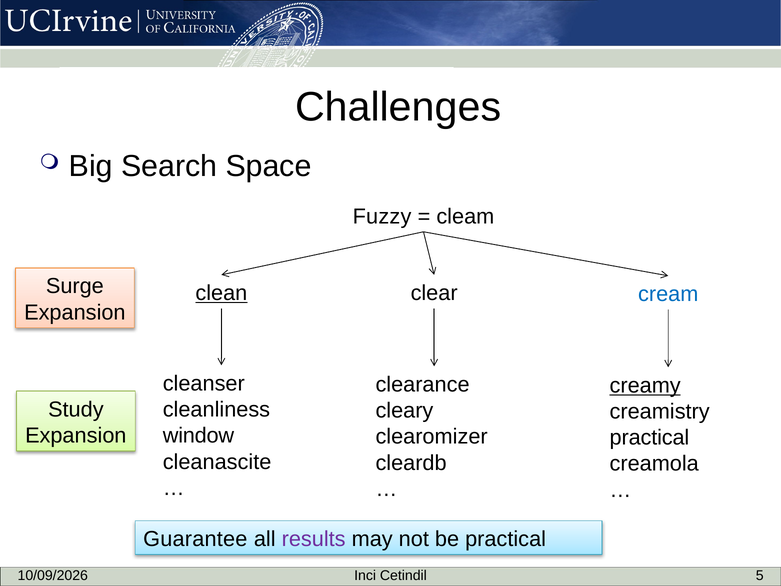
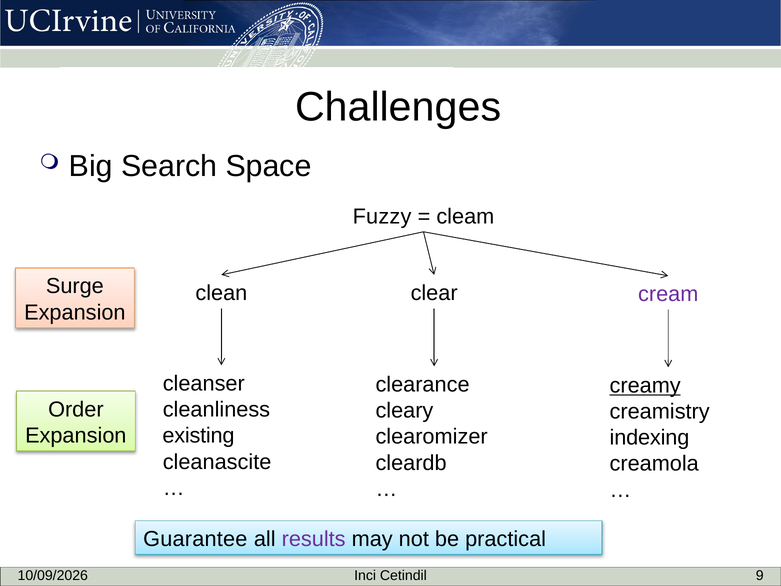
clean underline: present -> none
cream colour: blue -> purple
Study: Study -> Order
window: window -> existing
practical at (649, 438): practical -> indexing
5: 5 -> 9
